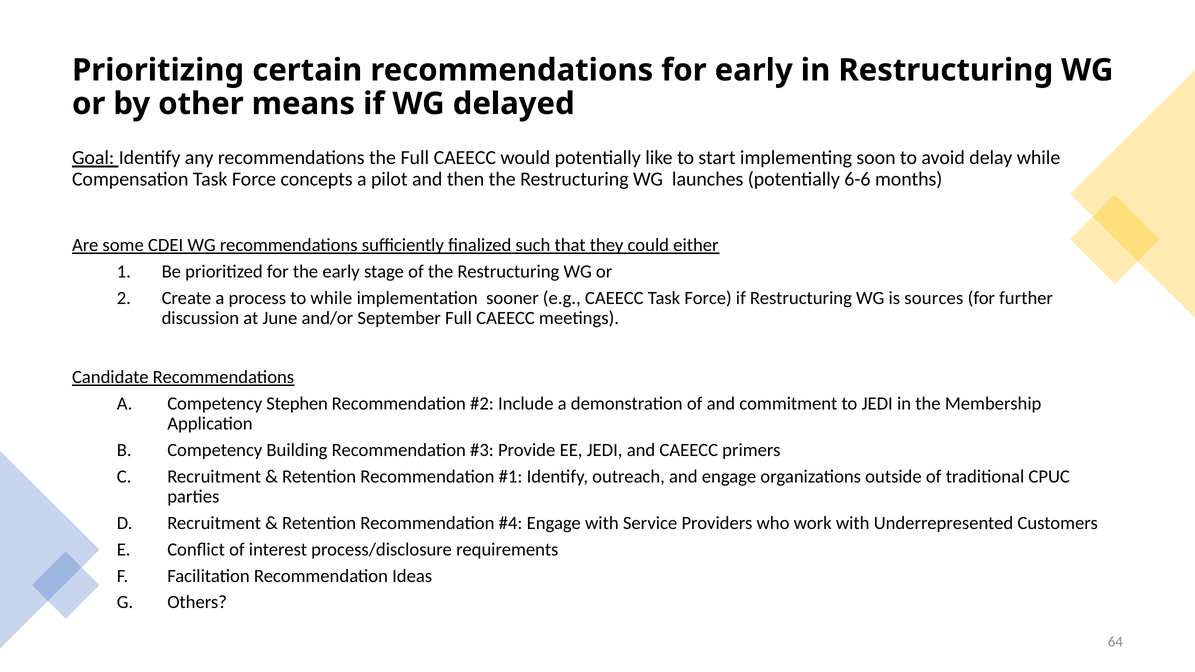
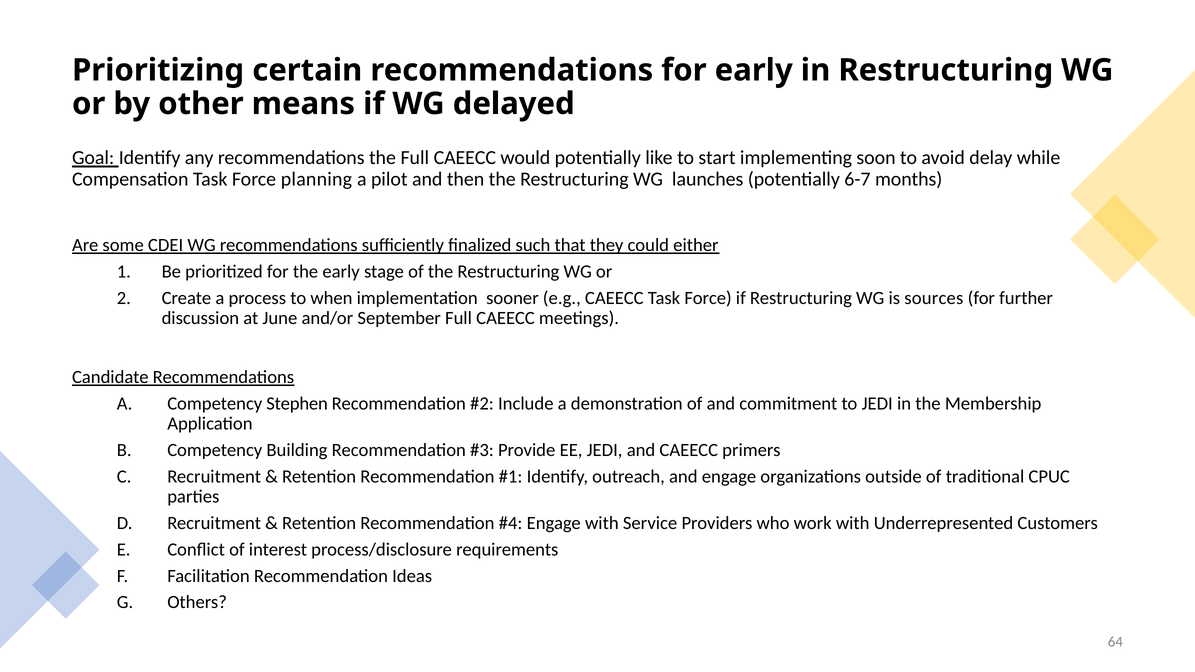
concepts: concepts -> planning
6-6: 6-6 -> 6-7
to while: while -> when
